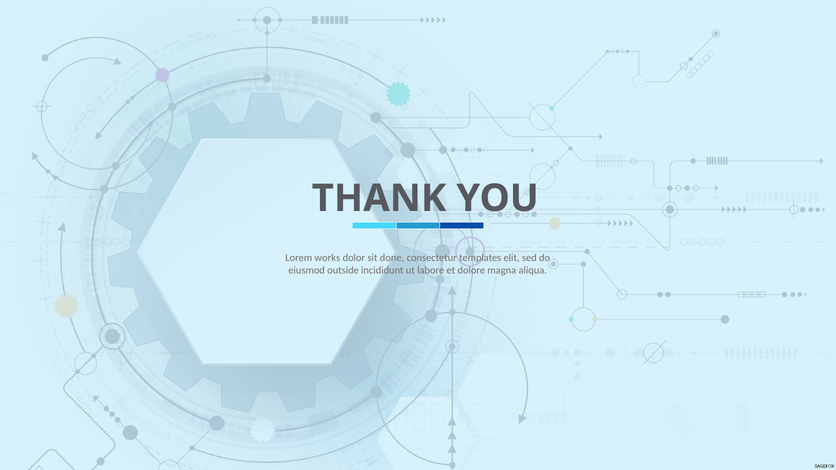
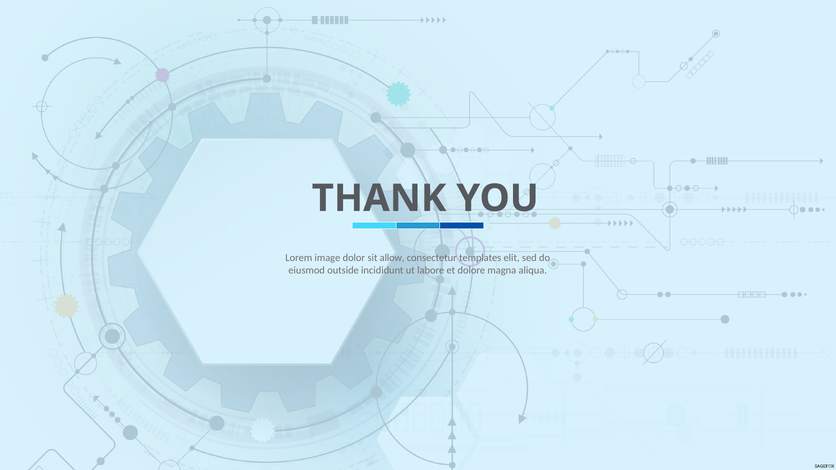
works: works -> image
done: done -> allow
